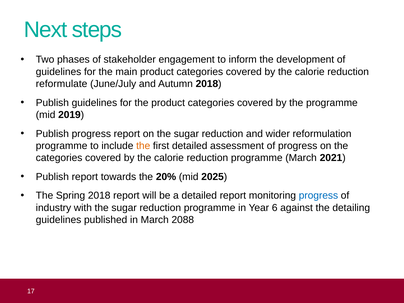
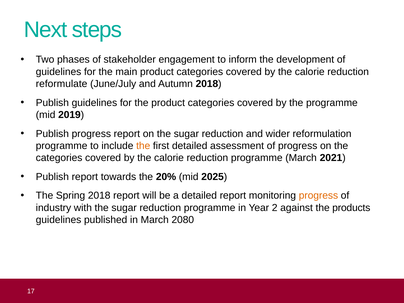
progress at (318, 196) colour: blue -> orange
6: 6 -> 2
detailing: detailing -> products
2088: 2088 -> 2080
